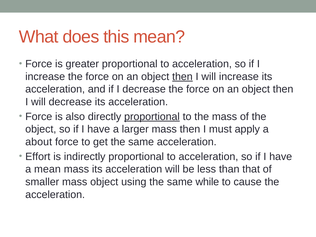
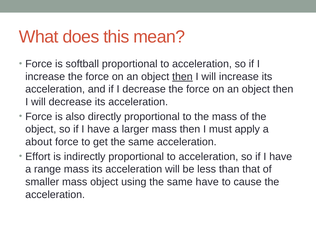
greater: greater -> softball
proportional at (152, 117) underline: present -> none
a mean: mean -> range
same while: while -> have
